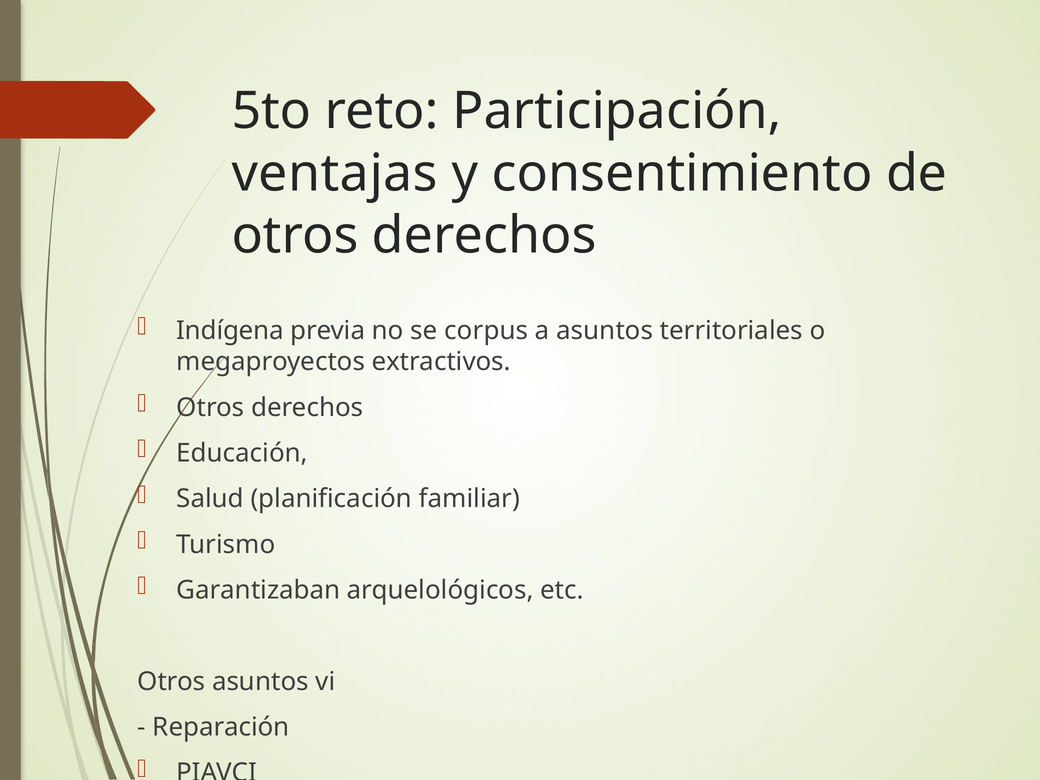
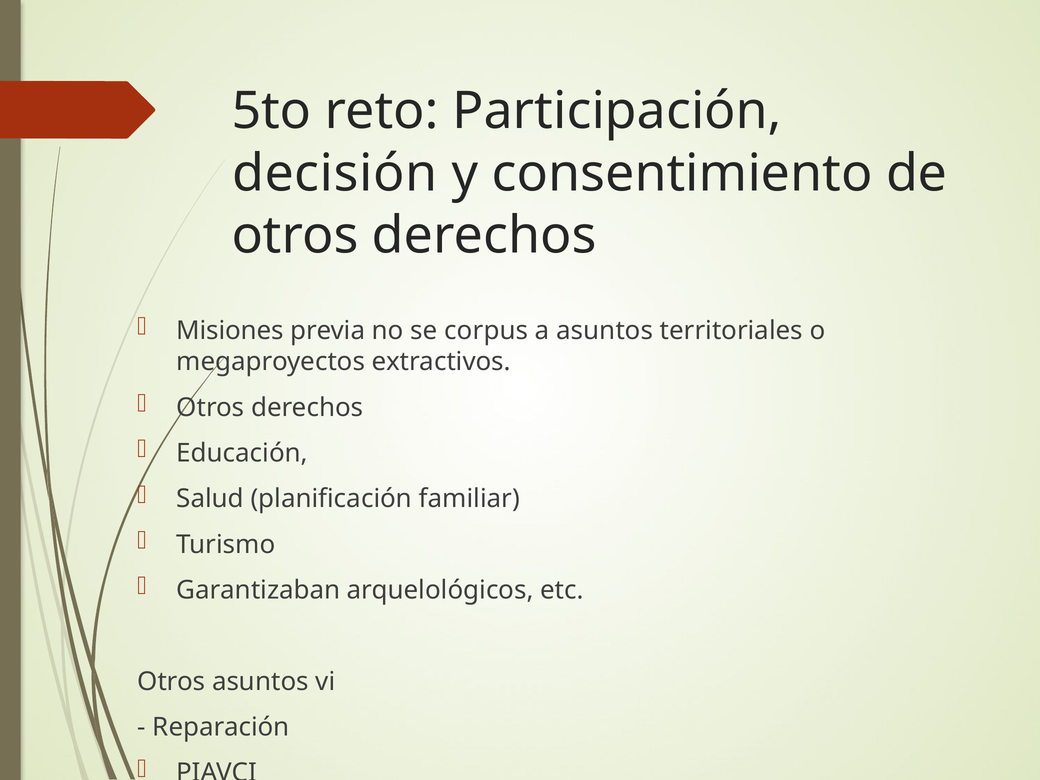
ventajas: ventajas -> decisión
Indígena: Indígena -> Misiones
